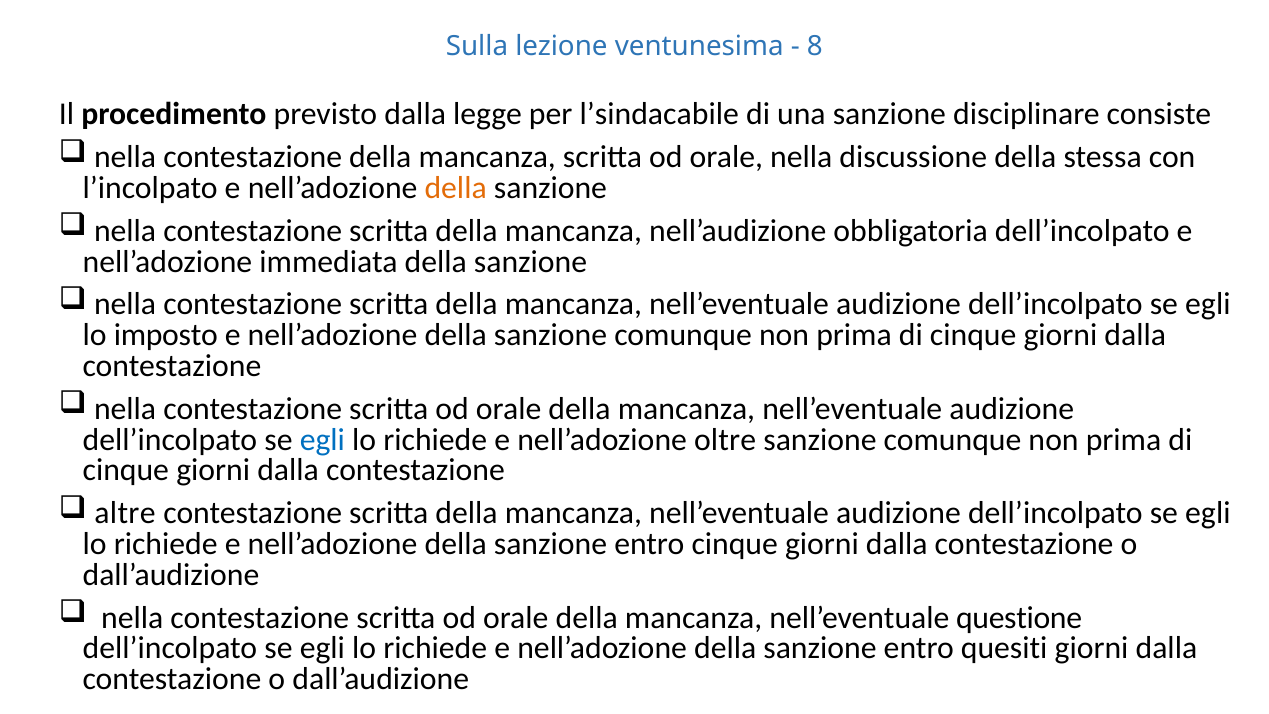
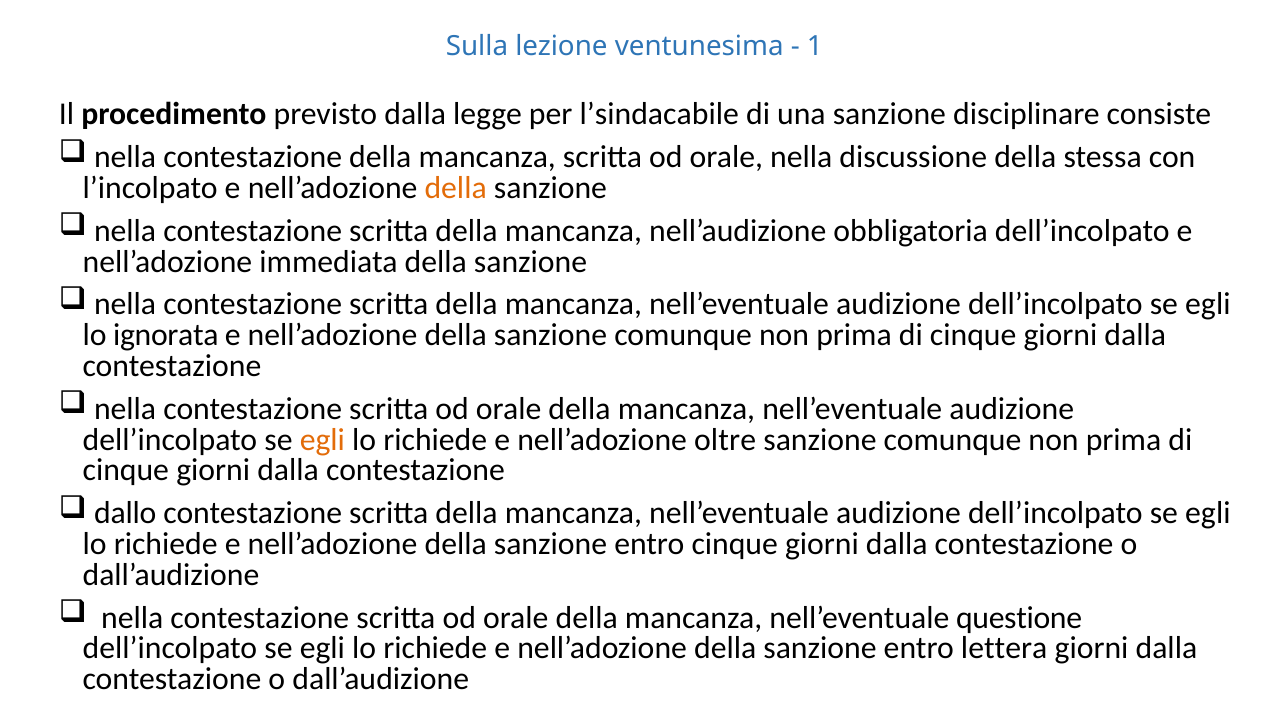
8: 8 -> 1
imposto: imposto -> ignorata
egli at (322, 440) colour: blue -> orange
altre: altre -> dallo
quesiti: quesiti -> lettera
